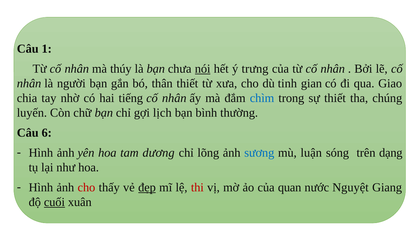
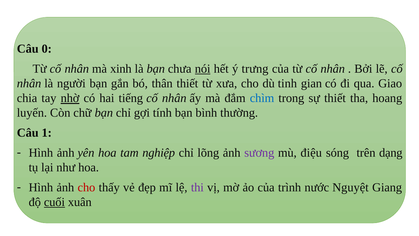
1: 1 -> 0
thúy: thúy -> xinh
nhờ underline: none -> present
chúng: chúng -> hoang
lịch: lịch -> tính
6: 6 -> 1
dương: dương -> nghiệp
sương colour: blue -> purple
luận: luận -> điệu
đẹp underline: present -> none
thi colour: red -> purple
quan: quan -> trình
